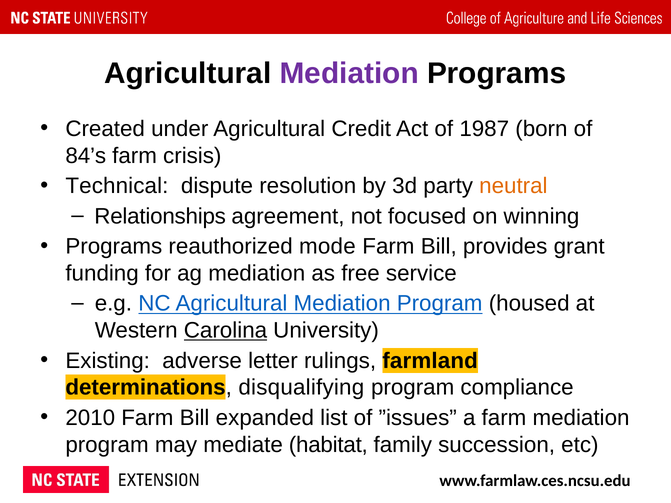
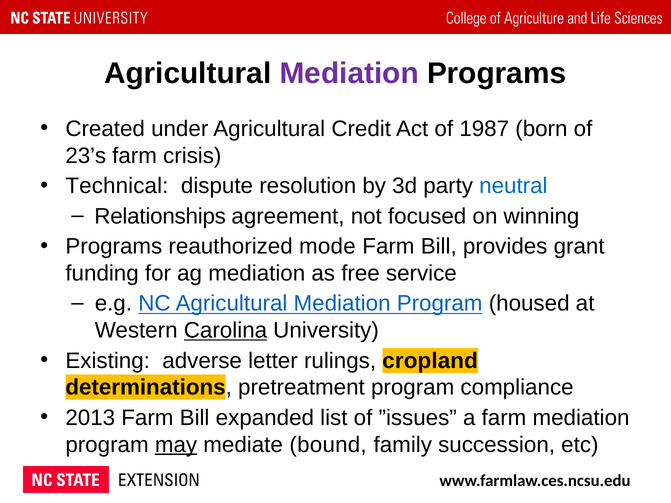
84’s: 84’s -> 23’s
neutral colour: orange -> blue
farmland: farmland -> cropland
disqualifying: disqualifying -> pretreatment
2010: 2010 -> 2013
may underline: none -> present
habitat: habitat -> bound
